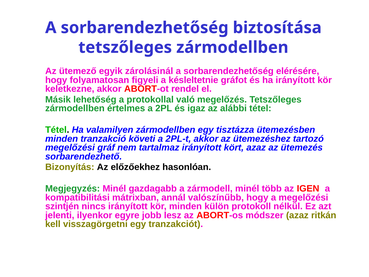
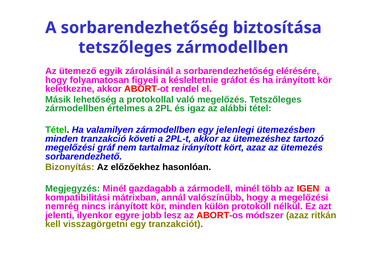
tisztázza: tisztázza -> jelenlegi
szintjén: szintjén -> nemrég
